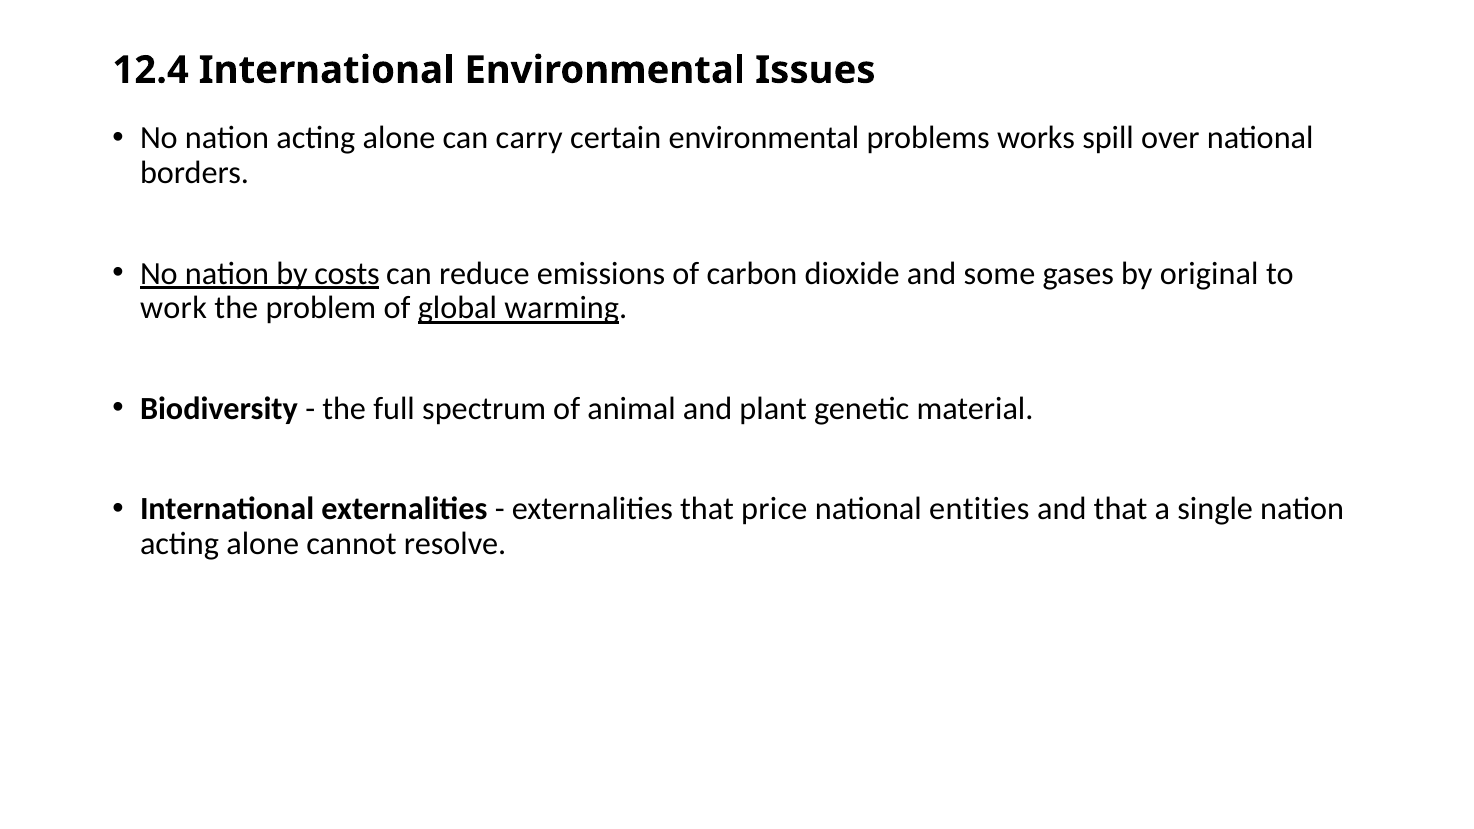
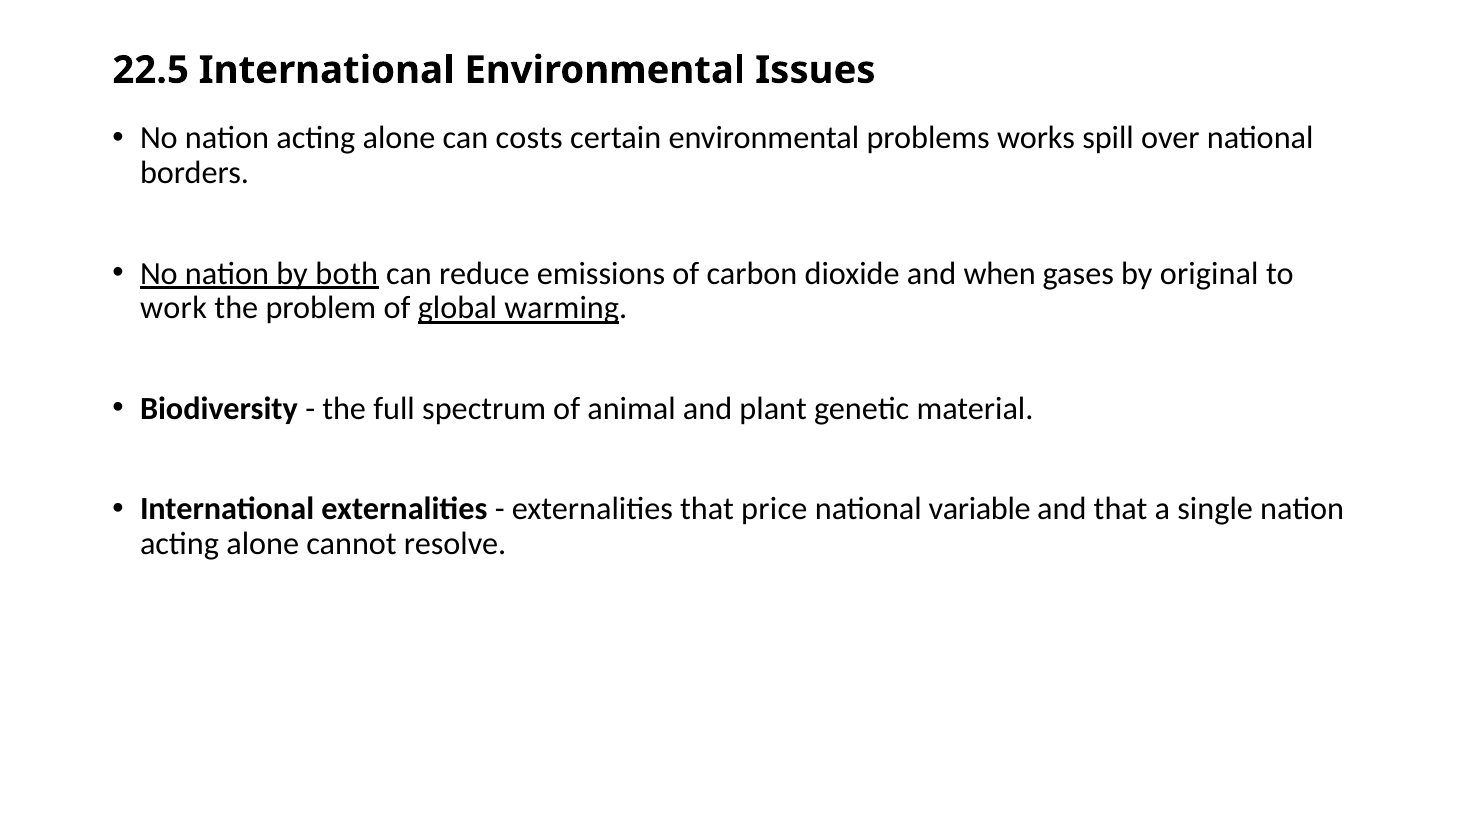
12.4: 12.4 -> 22.5
carry: carry -> costs
costs: costs -> both
some: some -> when
entities: entities -> variable
